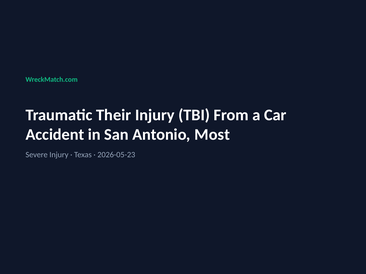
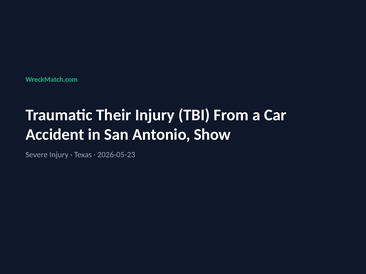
Most: Most -> Show
